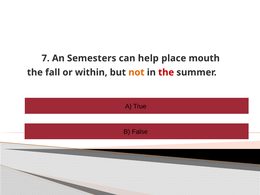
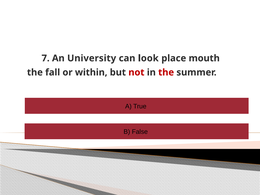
Semesters: Semesters -> University
help: help -> look
not colour: orange -> red
